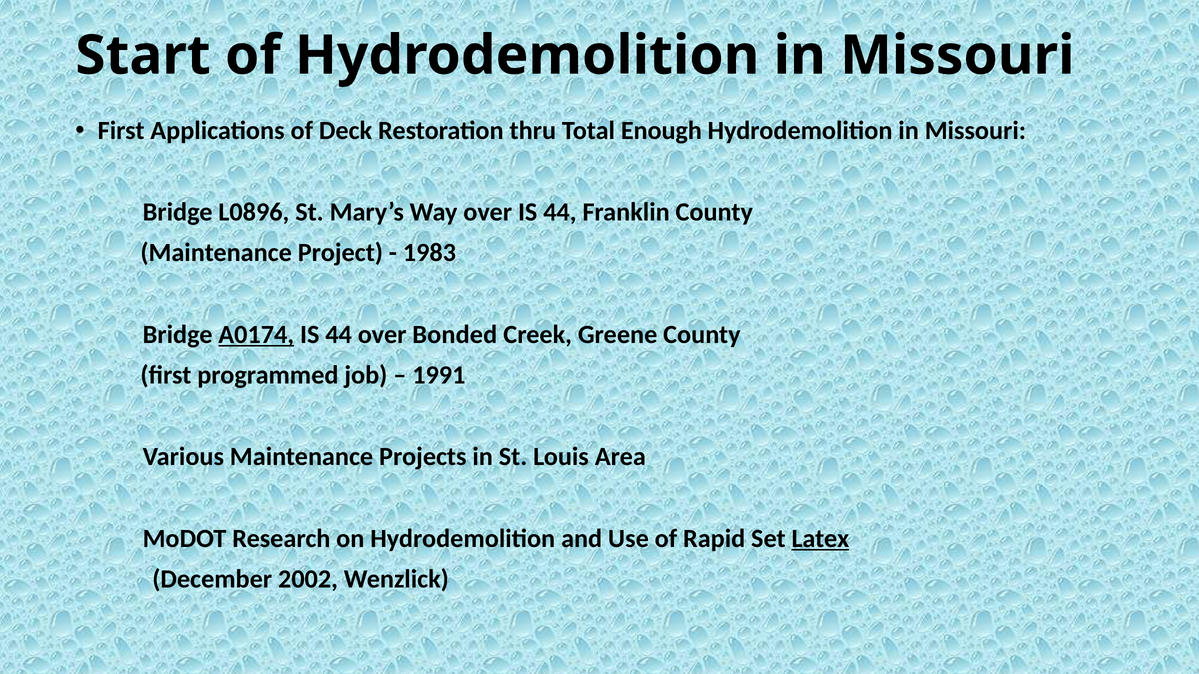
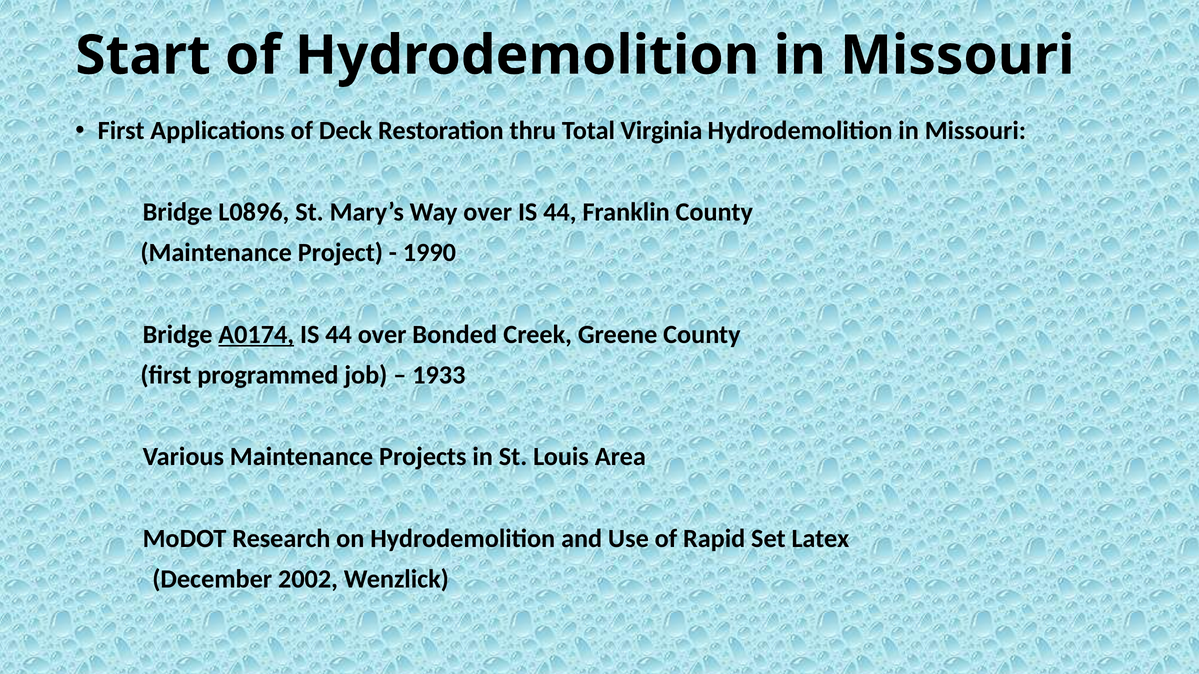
Enough: Enough -> Virginia
1983: 1983 -> 1990
1991: 1991 -> 1933
Latex underline: present -> none
